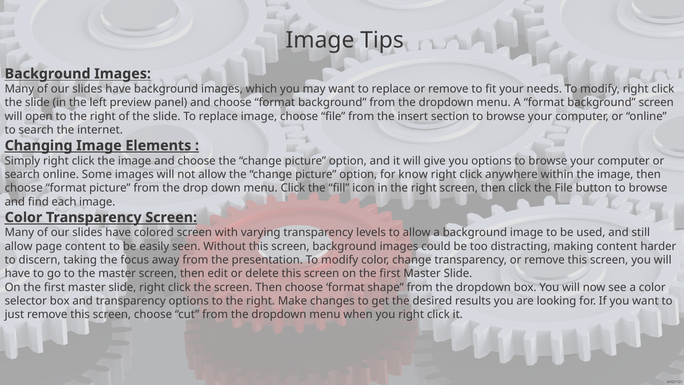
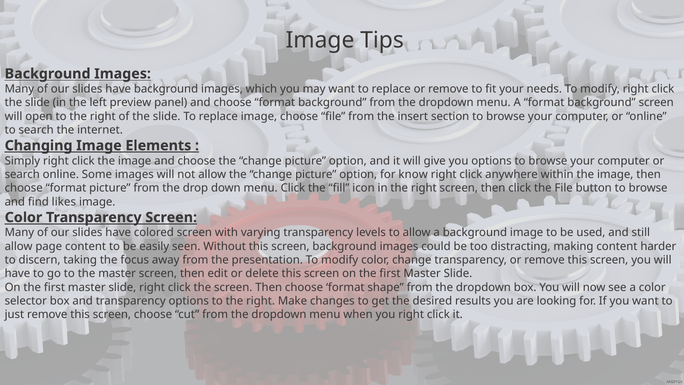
each: each -> likes
